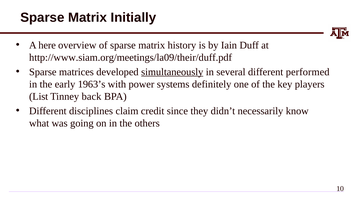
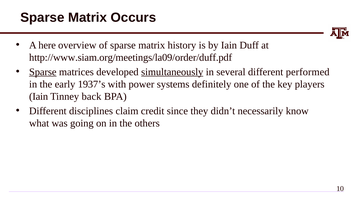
Initially: Initially -> Occurs
http://www.siam.org/meetings/la09/their/duff.pdf: http://www.siam.org/meetings/la09/their/duff.pdf -> http://www.siam.org/meetings/la09/order/duff.pdf
Sparse at (43, 72) underline: none -> present
1963’s: 1963’s -> 1937’s
List at (39, 97): List -> Iain
